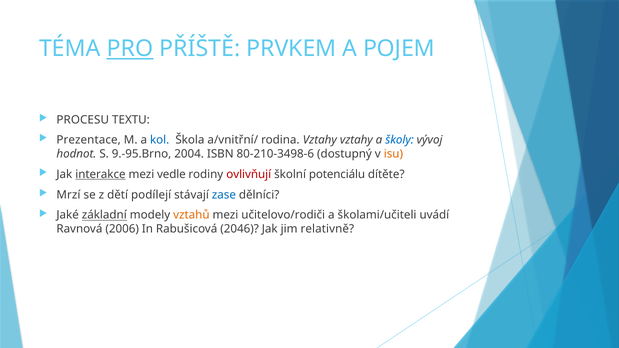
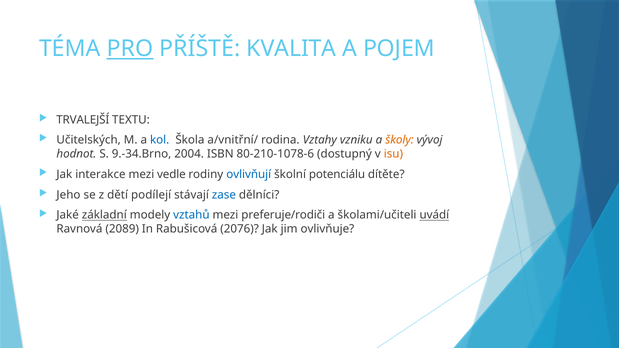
PRVKEM: PRVKEM -> KVALITA
PROCESU: PROCESU -> TRVALEJŠÍ
Prezentace: Prezentace -> Učitelských
Vztahy vztahy: vztahy -> vzniku
školy colour: blue -> orange
9.-95.Brno: 9.-95.Brno -> 9.-34.Brno
80-210-3498-6: 80-210-3498-6 -> 80-210-1078-6
interakce underline: present -> none
ovlivňují colour: red -> blue
Mrzí: Mrzí -> Jeho
vztahů colour: orange -> blue
učitelovo/rodiči: učitelovo/rodiči -> preferuje/rodiči
uvádí underline: none -> present
2006: 2006 -> 2089
2046: 2046 -> 2076
relativně: relativně -> ovlivňuje
